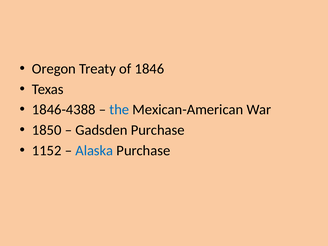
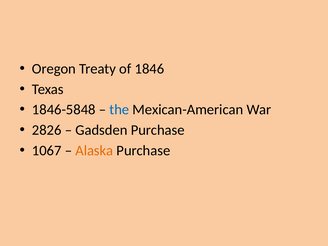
1846-4388: 1846-4388 -> 1846-5848
1850: 1850 -> 2826
1152: 1152 -> 1067
Alaska colour: blue -> orange
